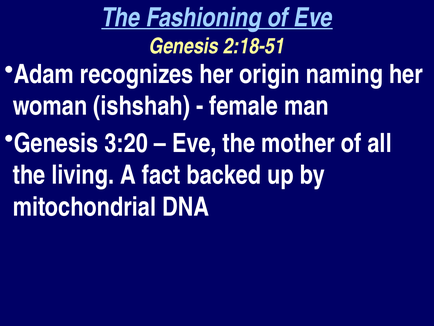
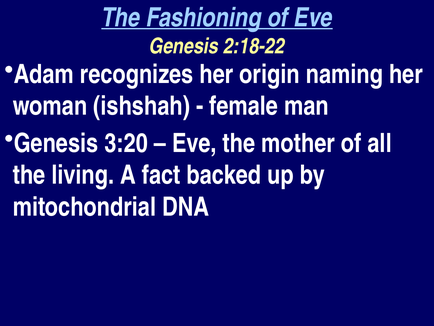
2:18-51: 2:18-51 -> 2:18-22
